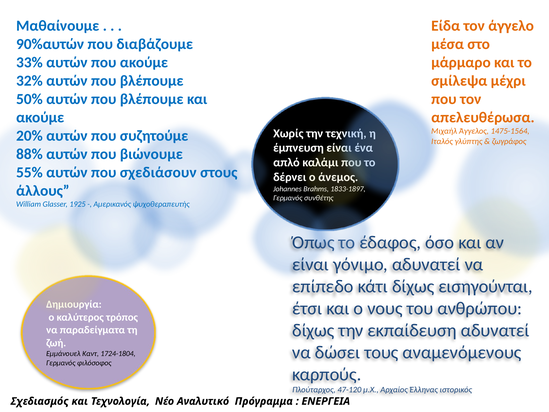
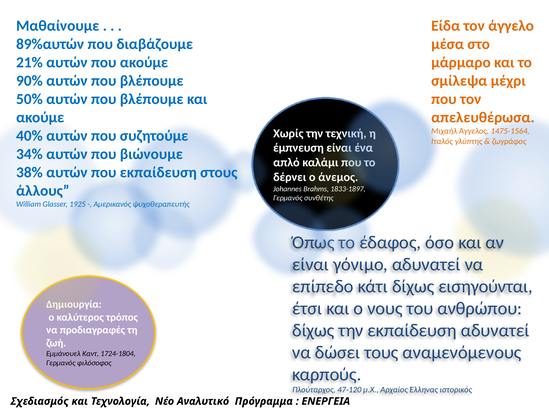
90%αυτών: 90%αυτών -> 89%αυτών
33%: 33% -> 21%
32%: 32% -> 90%
20%: 20% -> 40%
88%: 88% -> 34%
55%: 55% -> 38%
που σχεδιάσουν: σχεδιάσουν -> εκπαίδευση
παραδείγματα: παραδείγματα -> προδιαγραφές
